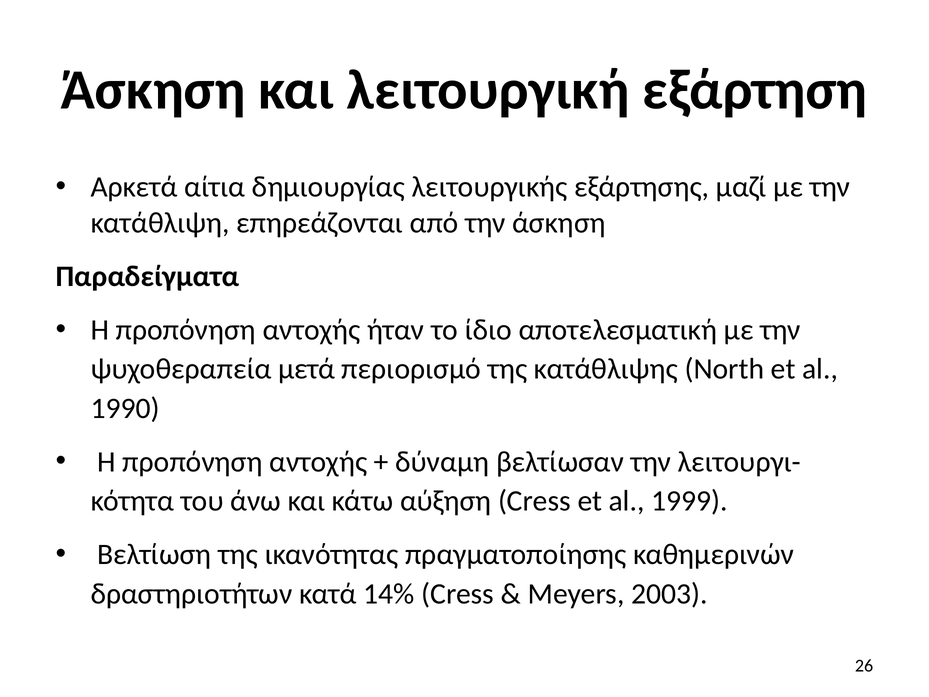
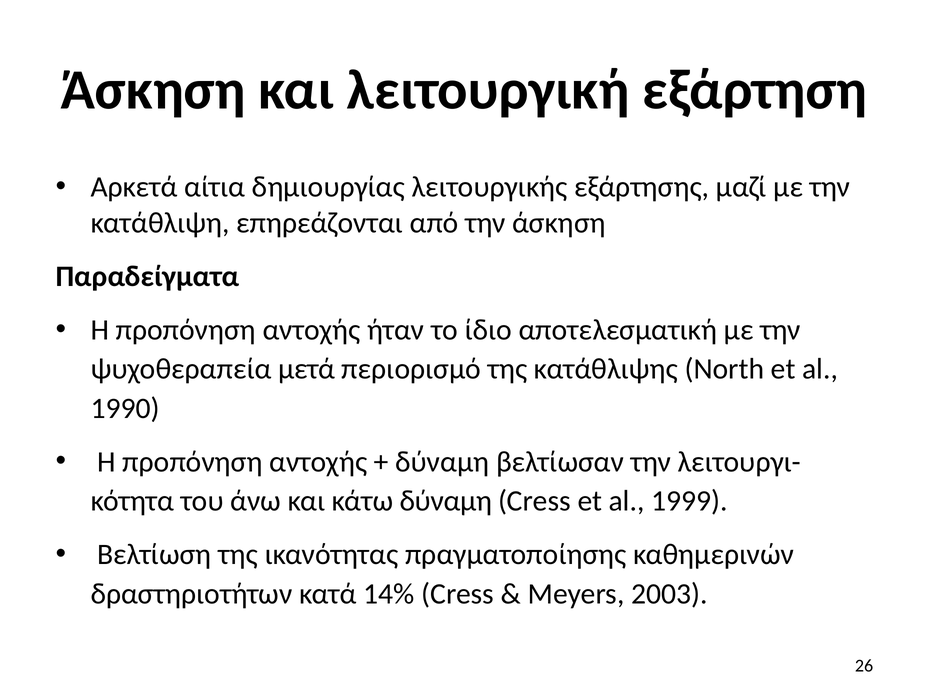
κάτω αύξηση: αύξηση -> δύναμη
